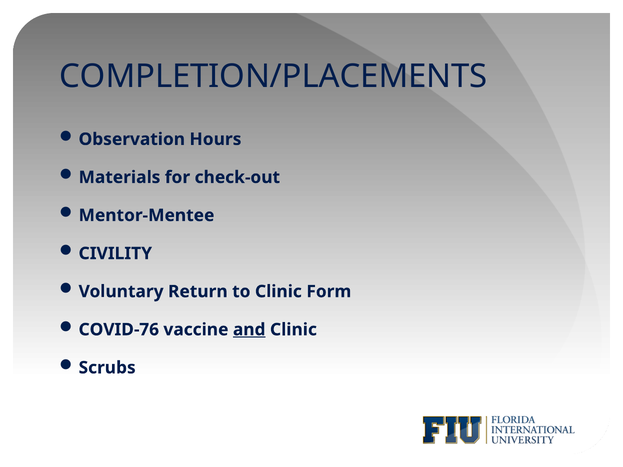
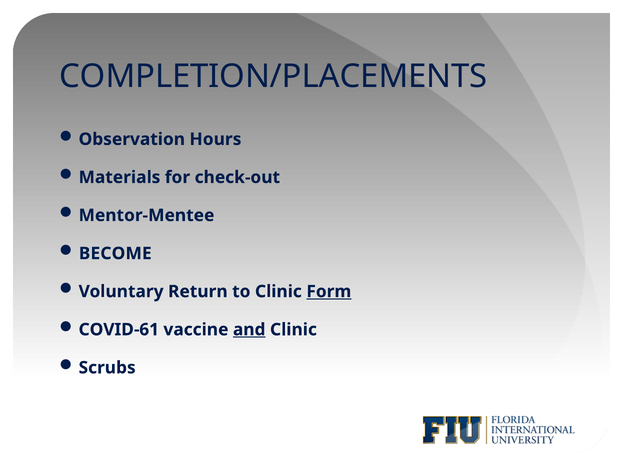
CIVILITY: CIVILITY -> BECOME
Form underline: none -> present
COVID-76: COVID-76 -> COVID-61
